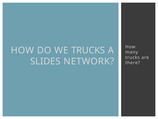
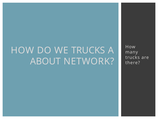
SLIDES: SLIDES -> ABOUT
